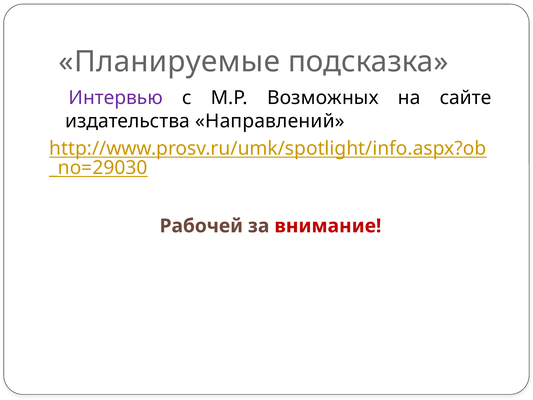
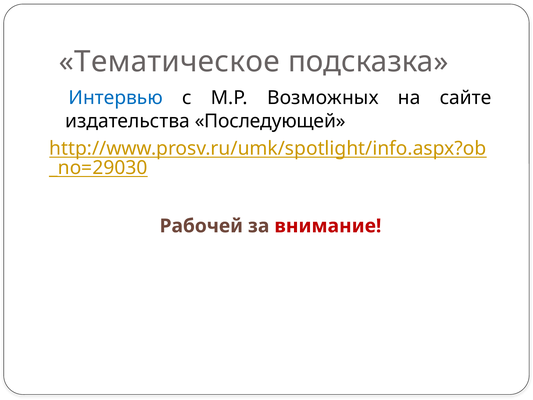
Планируемые: Планируемые -> Тематическое
Интервью colour: purple -> blue
Направлений: Направлений -> Последующей
